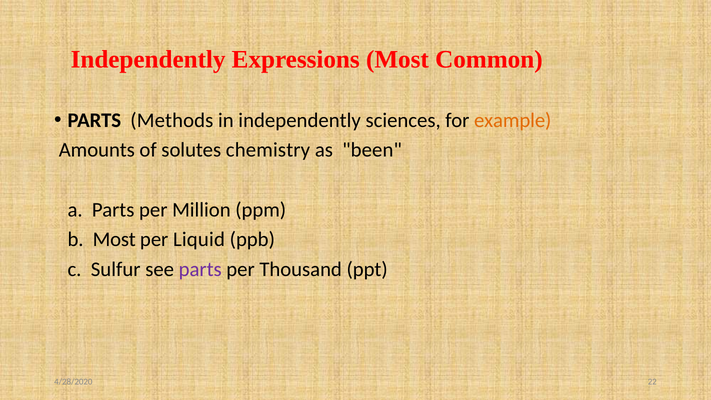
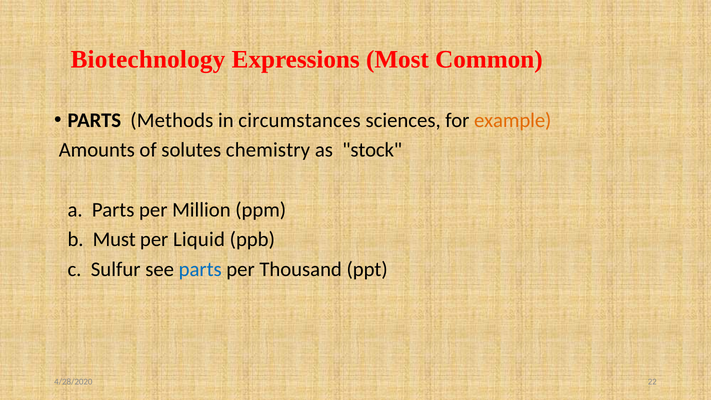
Independently at (148, 60): Independently -> Biotechnology
in independently: independently -> circumstances
been: been -> stock
b Most: Most -> Must
parts at (200, 269) colour: purple -> blue
